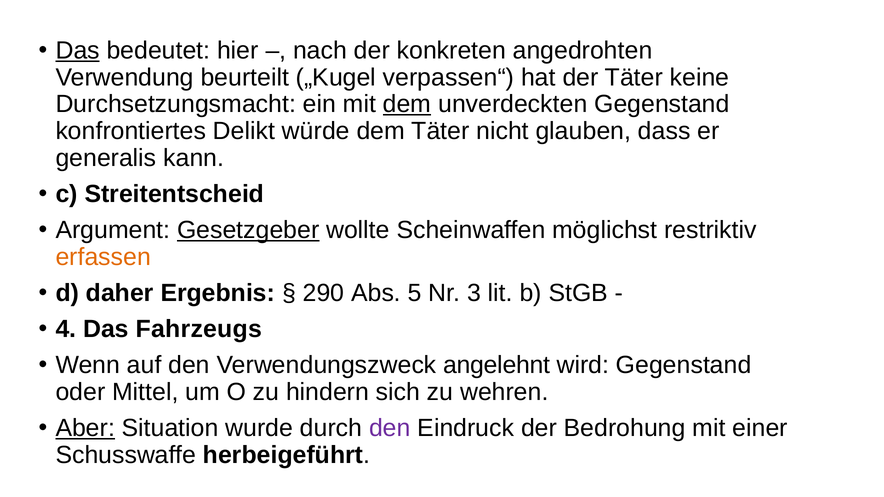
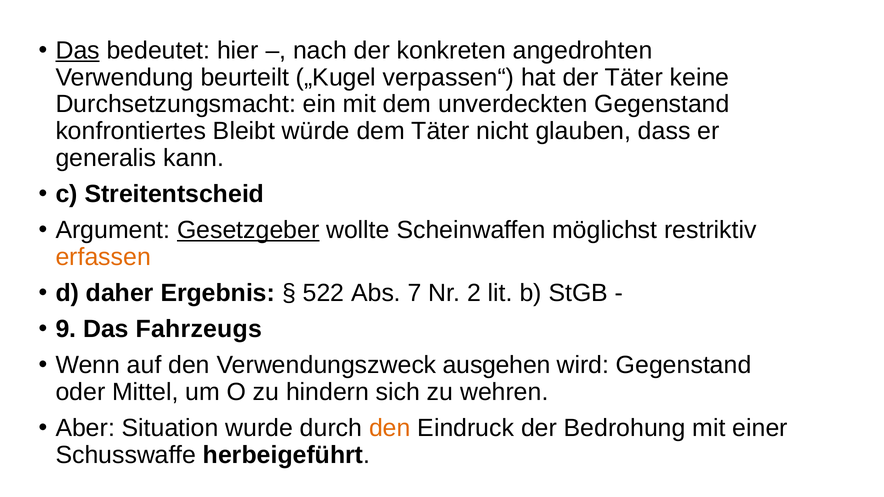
dem at (407, 104) underline: present -> none
Delikt: Delikt -> Bleibt
290: 290 -> 522
5: 5 -> 7
3: 3 -> 2
4: 4 -> 9
angelehnt: angelehnt -> ausgehen
Aber underline: present -> none
den at (390, 428) colour: purple -> orange
